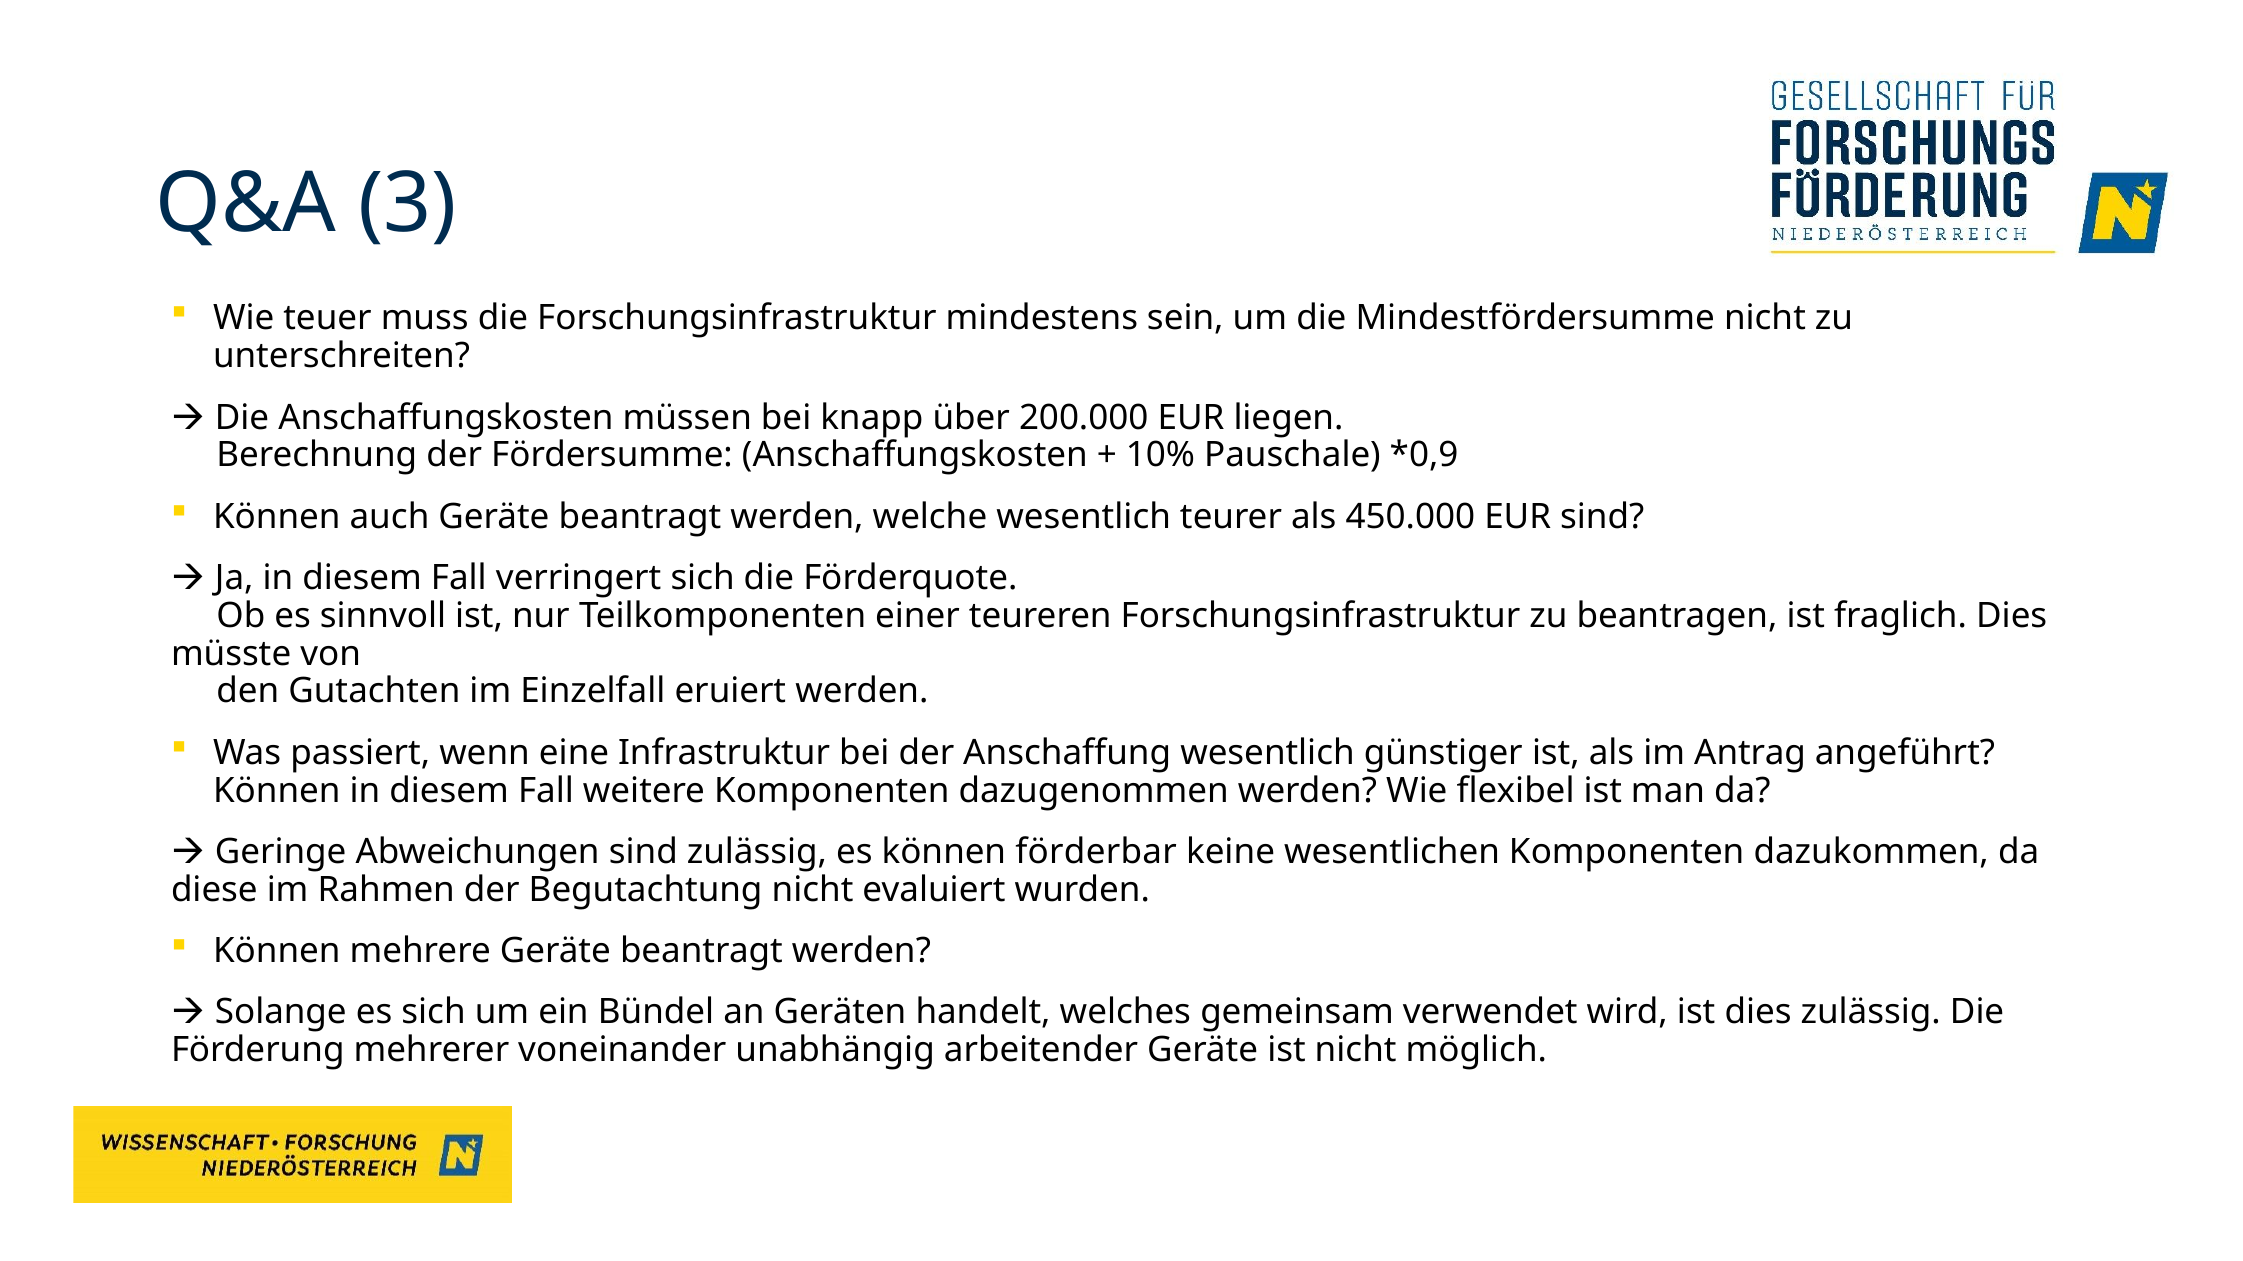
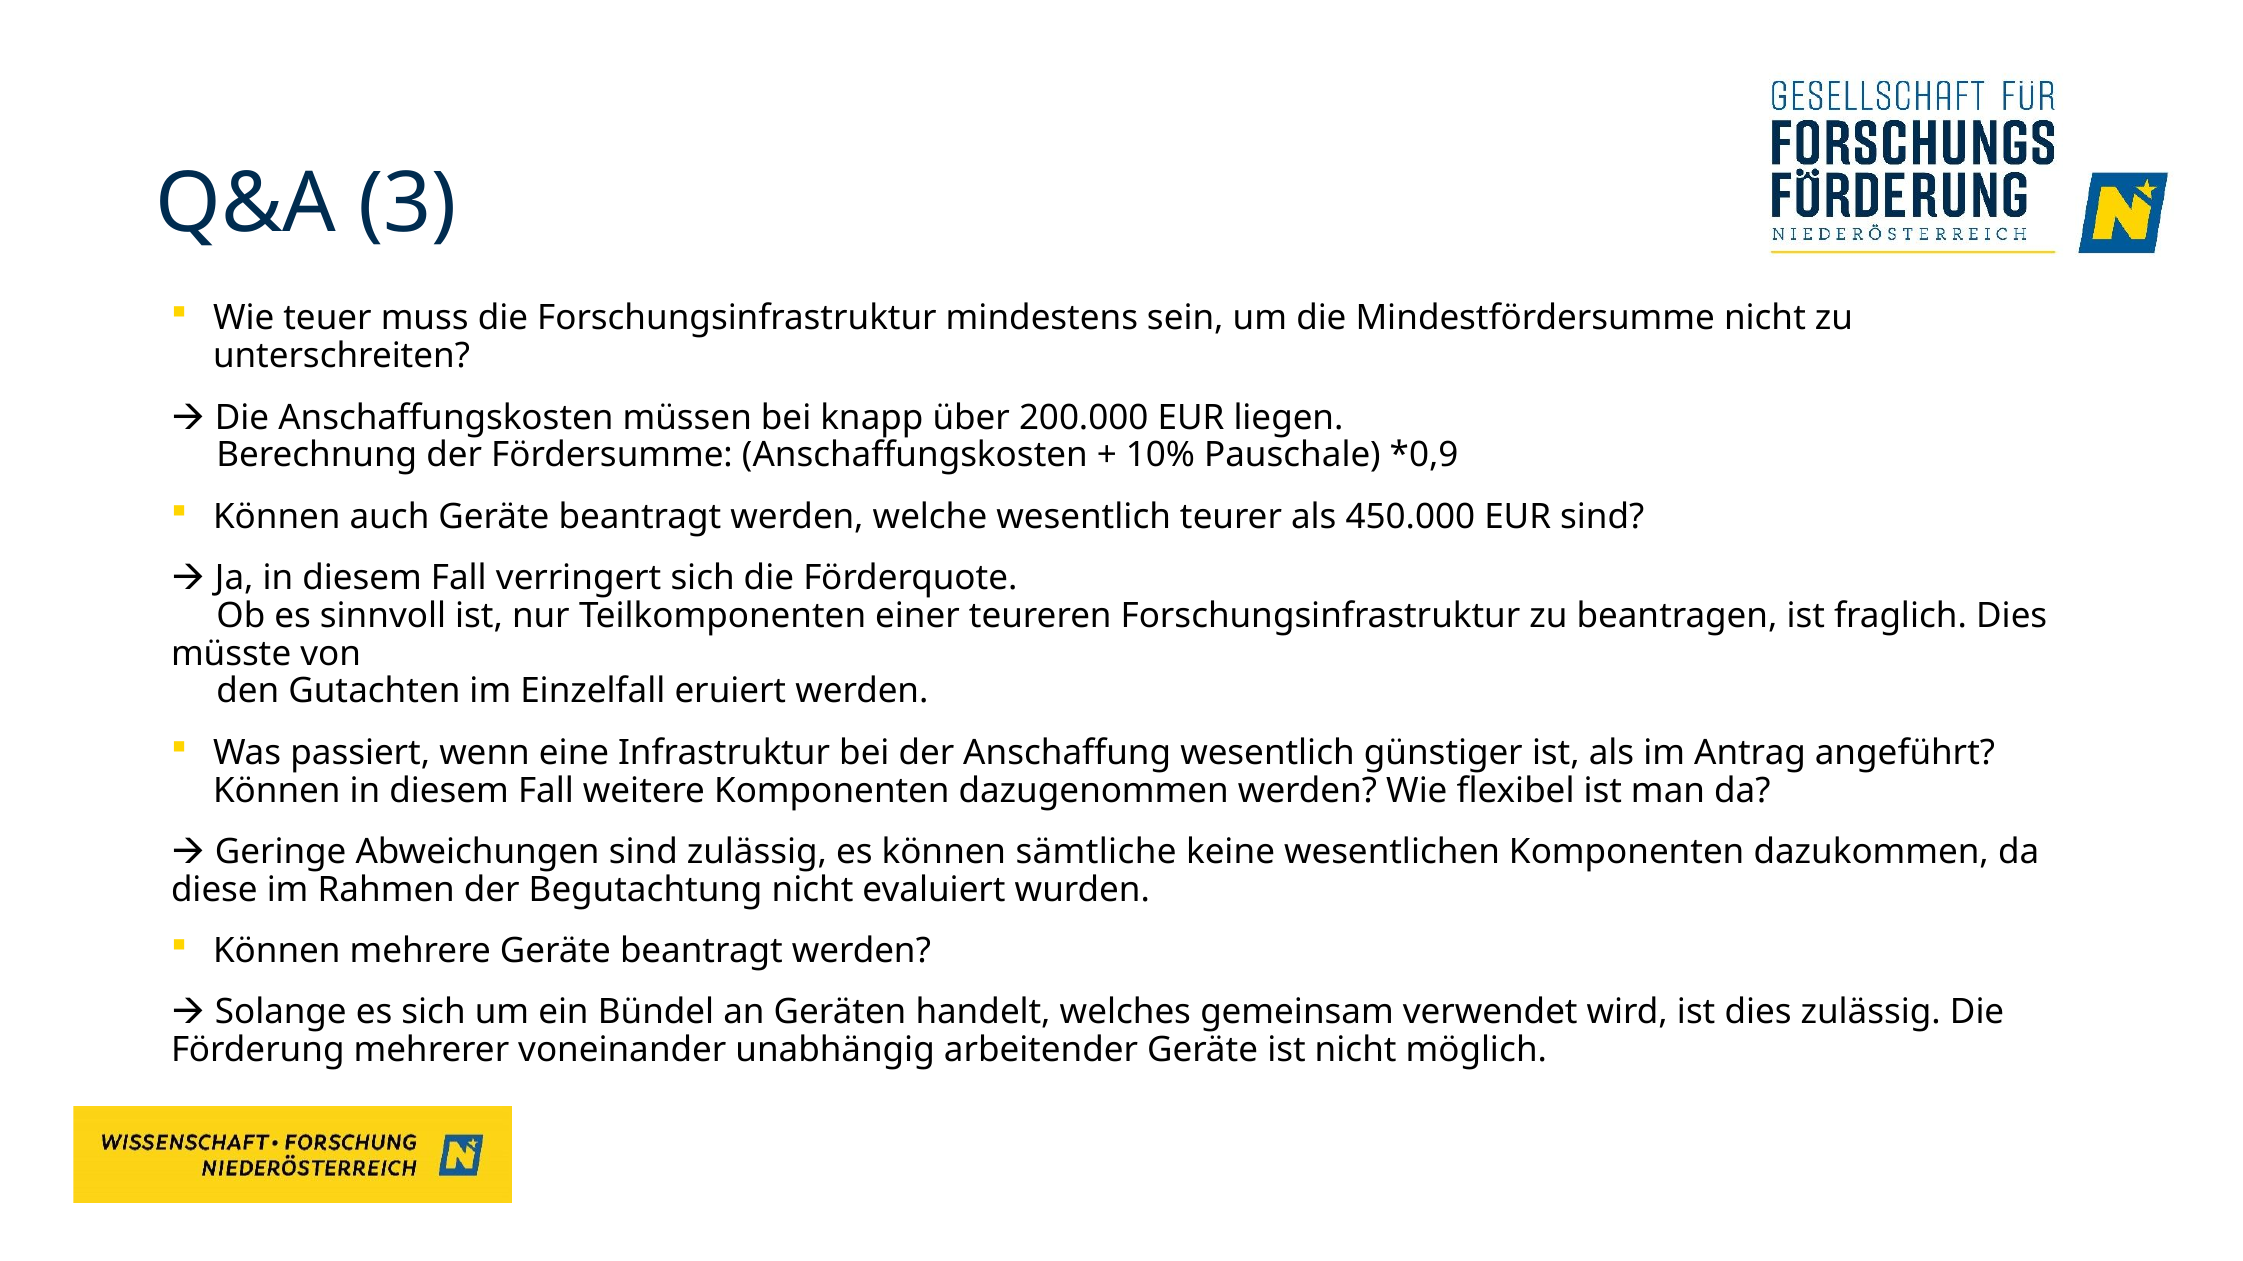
förderbar: förderbar -> sämtliche
